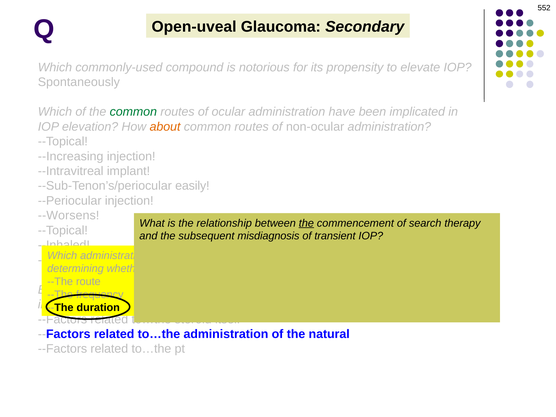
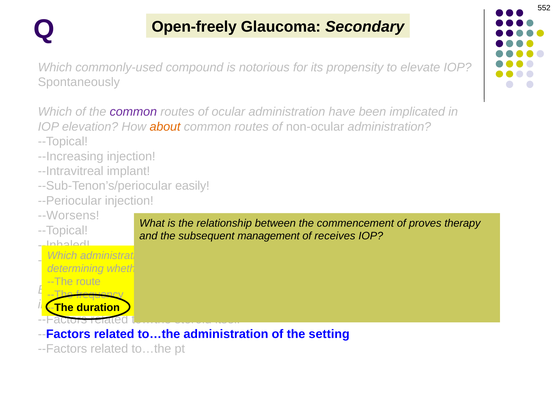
Open-uveal: Open-uveal -> Open-freely
common at (133, 112) colour: green -> purple
the at (306, 223) underline: present -> none
search: search -> proves
misdiagnosis: misdiagnosis -> management
transient: transient -> receives
natural: natural -> setting
